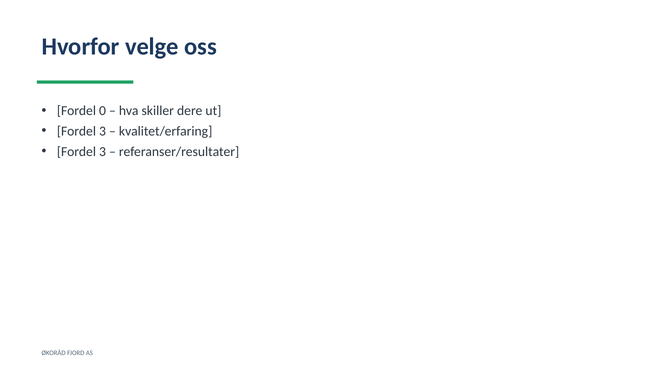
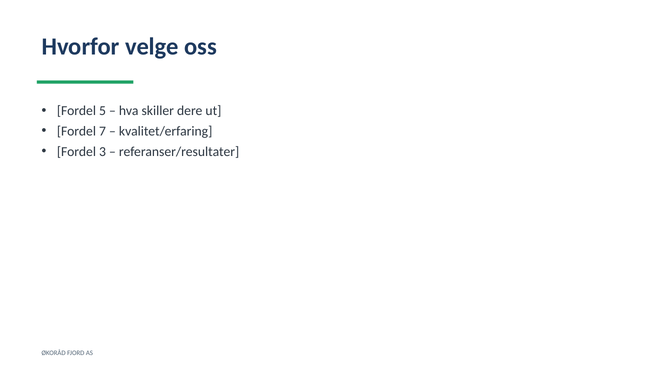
0: 0 -> 5
3 at (103, 131): 3 -> 7
